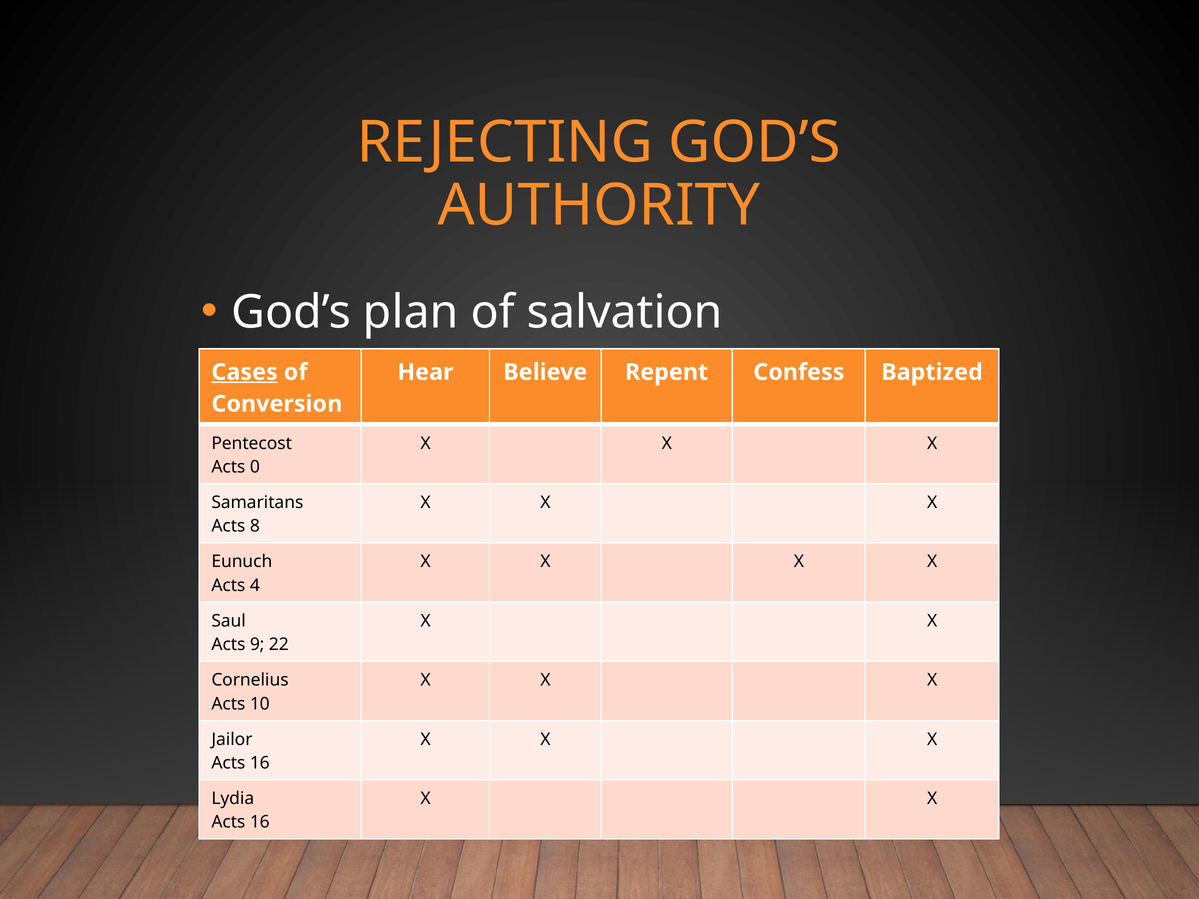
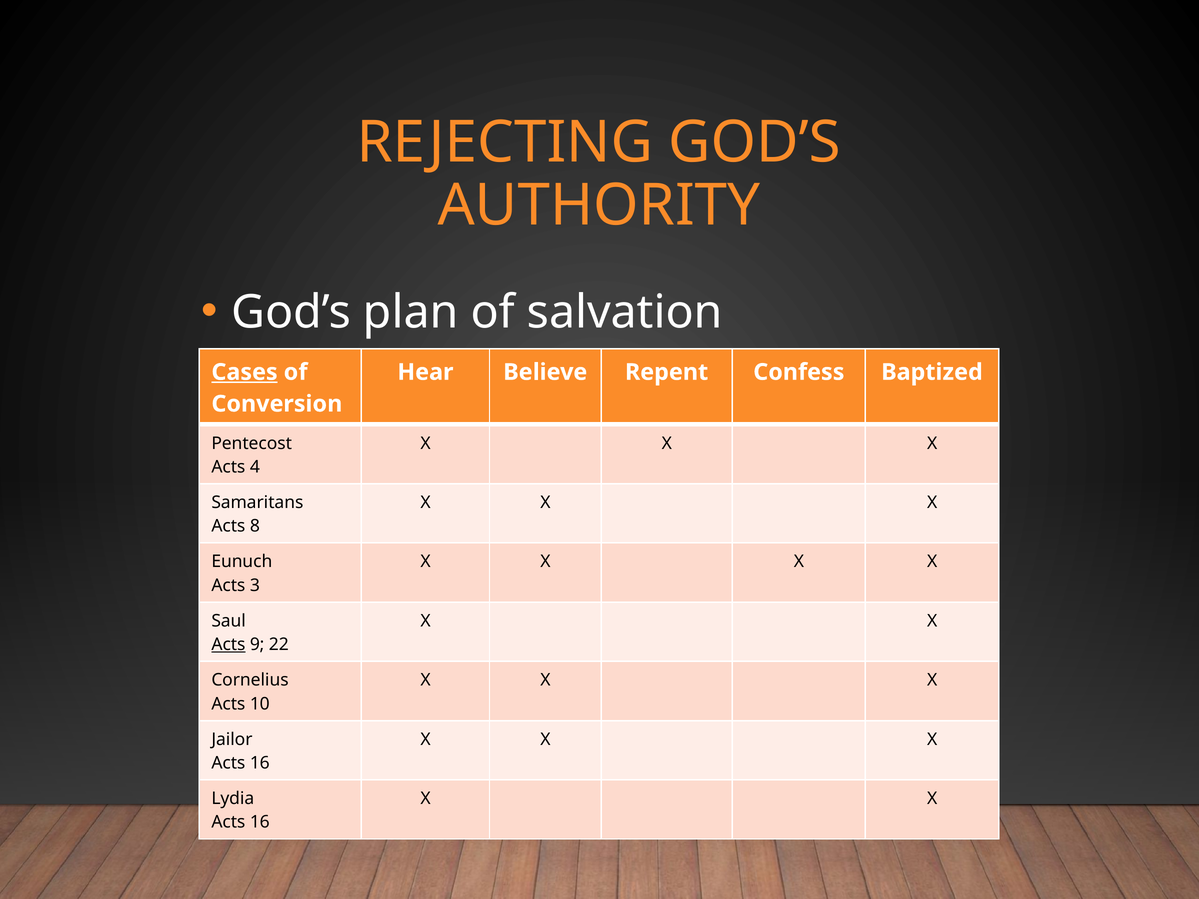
0: 0 -> 4
4: 4 -> 3
Acts at (228, 645) underline: none -> present
